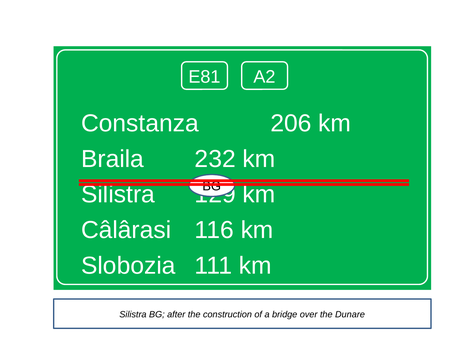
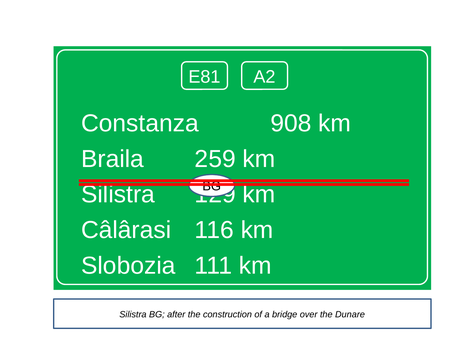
206: 206 -> 908
232: 232 -> 259
